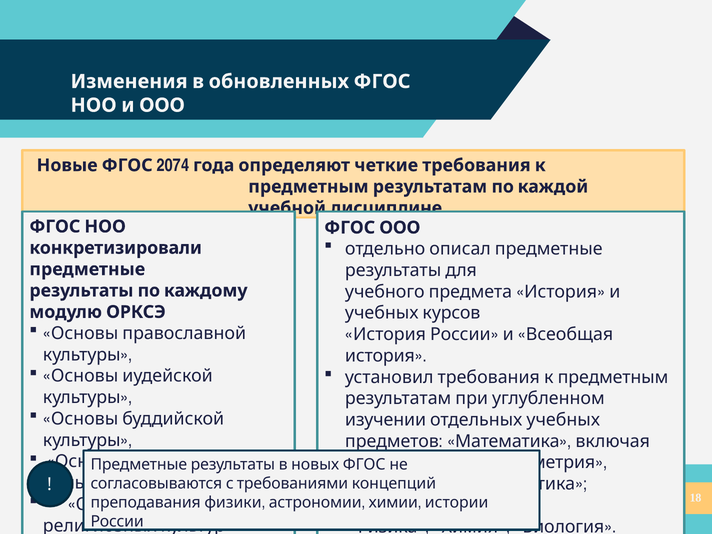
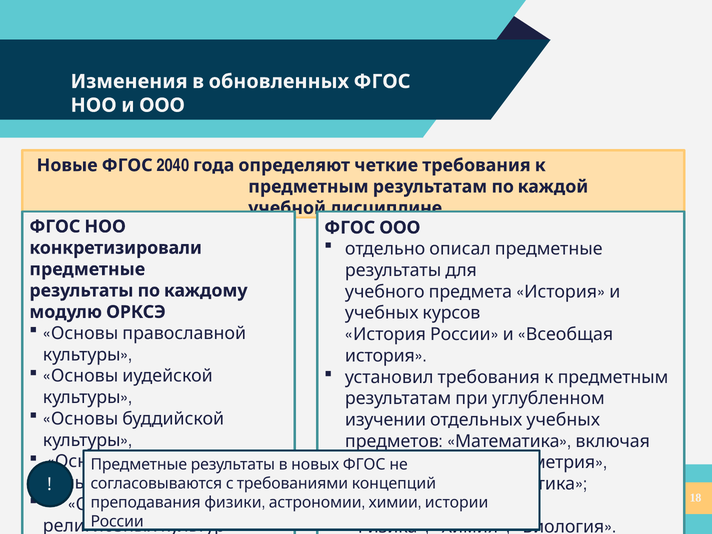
2074: 2074 -> 2040
